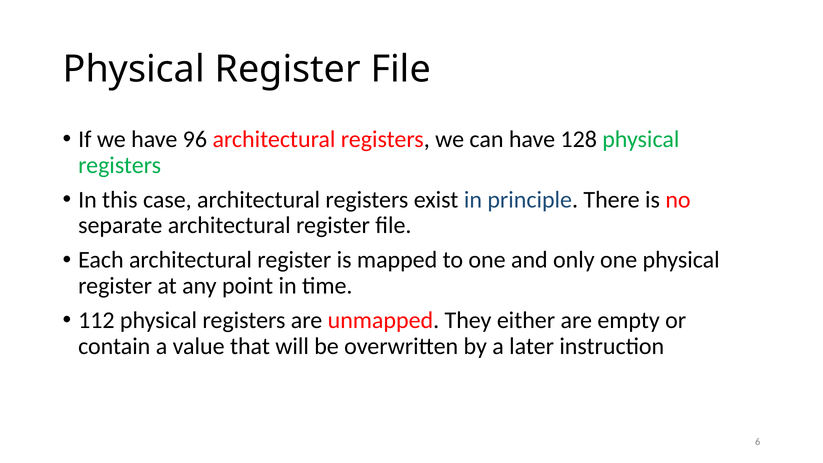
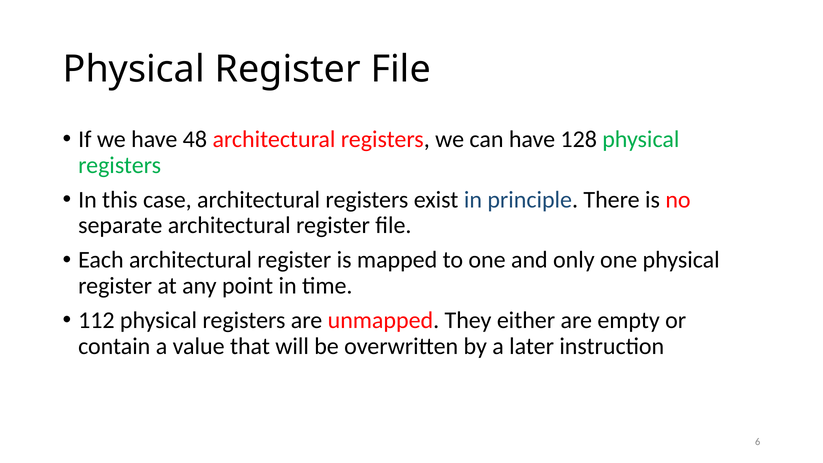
96: 96 -> 48
